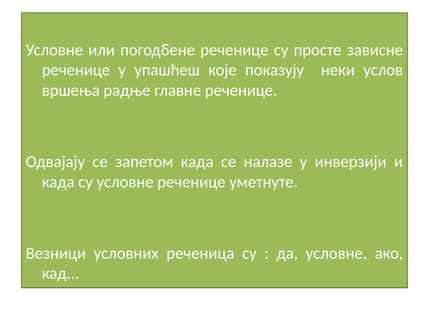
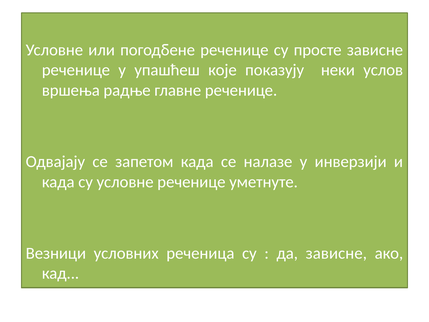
да условне: условне -> зависне
